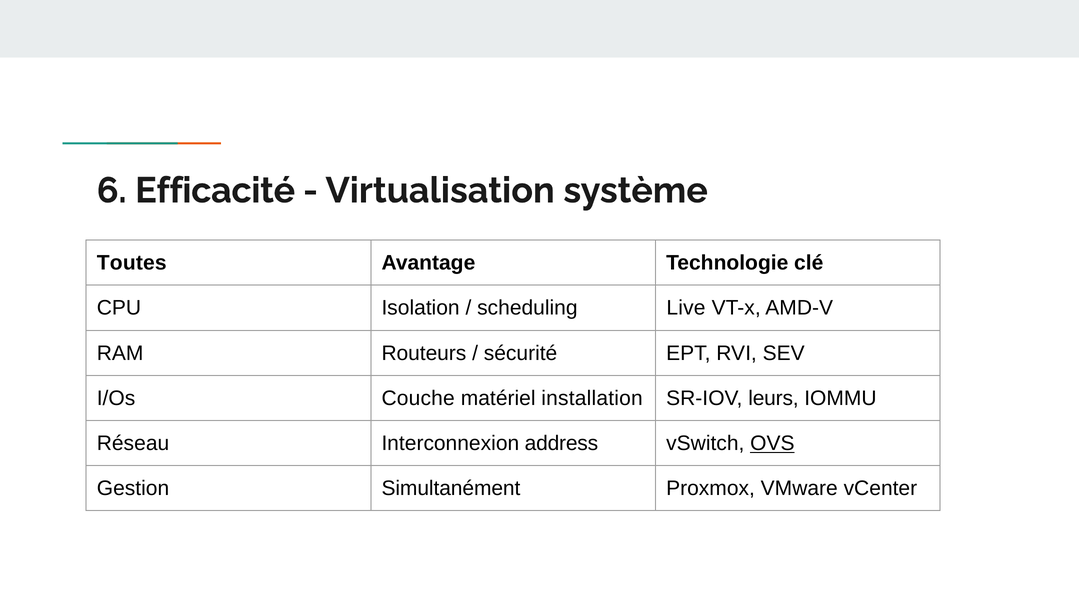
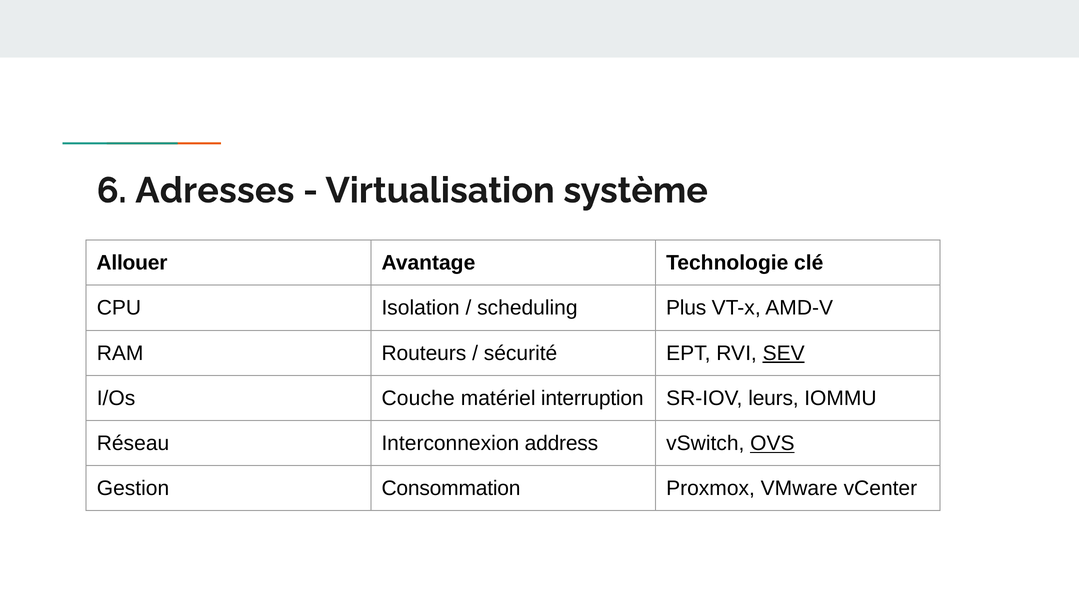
Efficacité: Efficacité -> Adresses
Toutes: Toutes -> Allouer
Live: Live -> Plus
SEV underline: none -> present
installation: installation -> interruption
Simultanément: Simultanément -> Consommation
